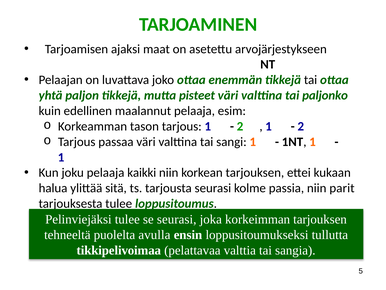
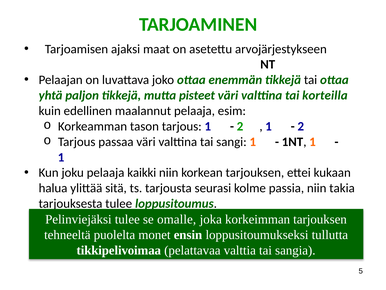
paljonko: paljonko -> korteilla
parit: parit -> takia
se seurasi: seurasi -> omalle
avulla: avulla -> monet
